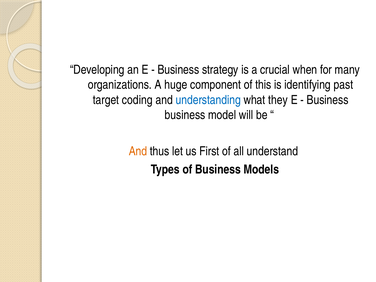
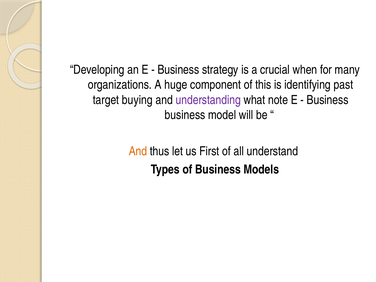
coding: coding -> buying
understanding colour: blue -> purple
they: they -> note
